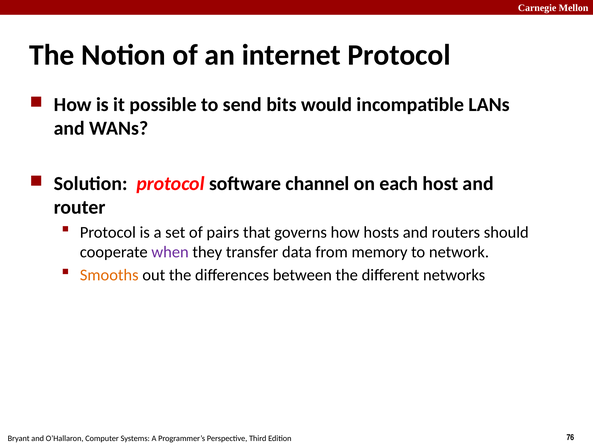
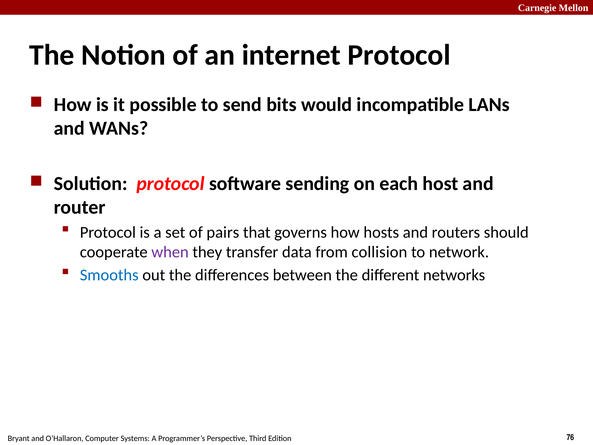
channel: channel -> sending
memory: memory -> collision
Smooths colour: orange -> blue
